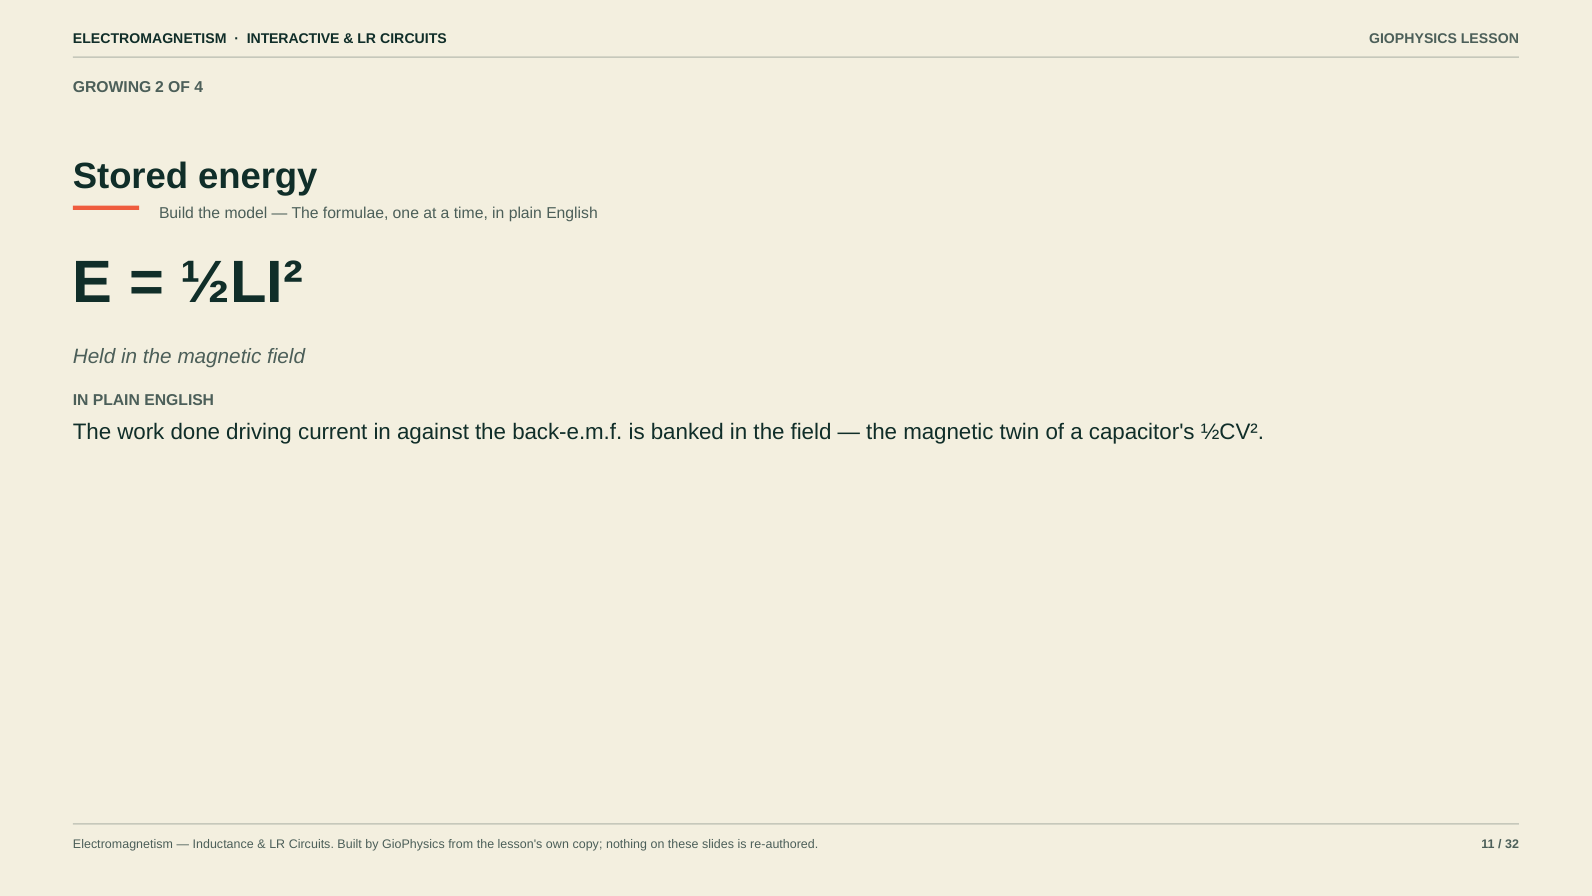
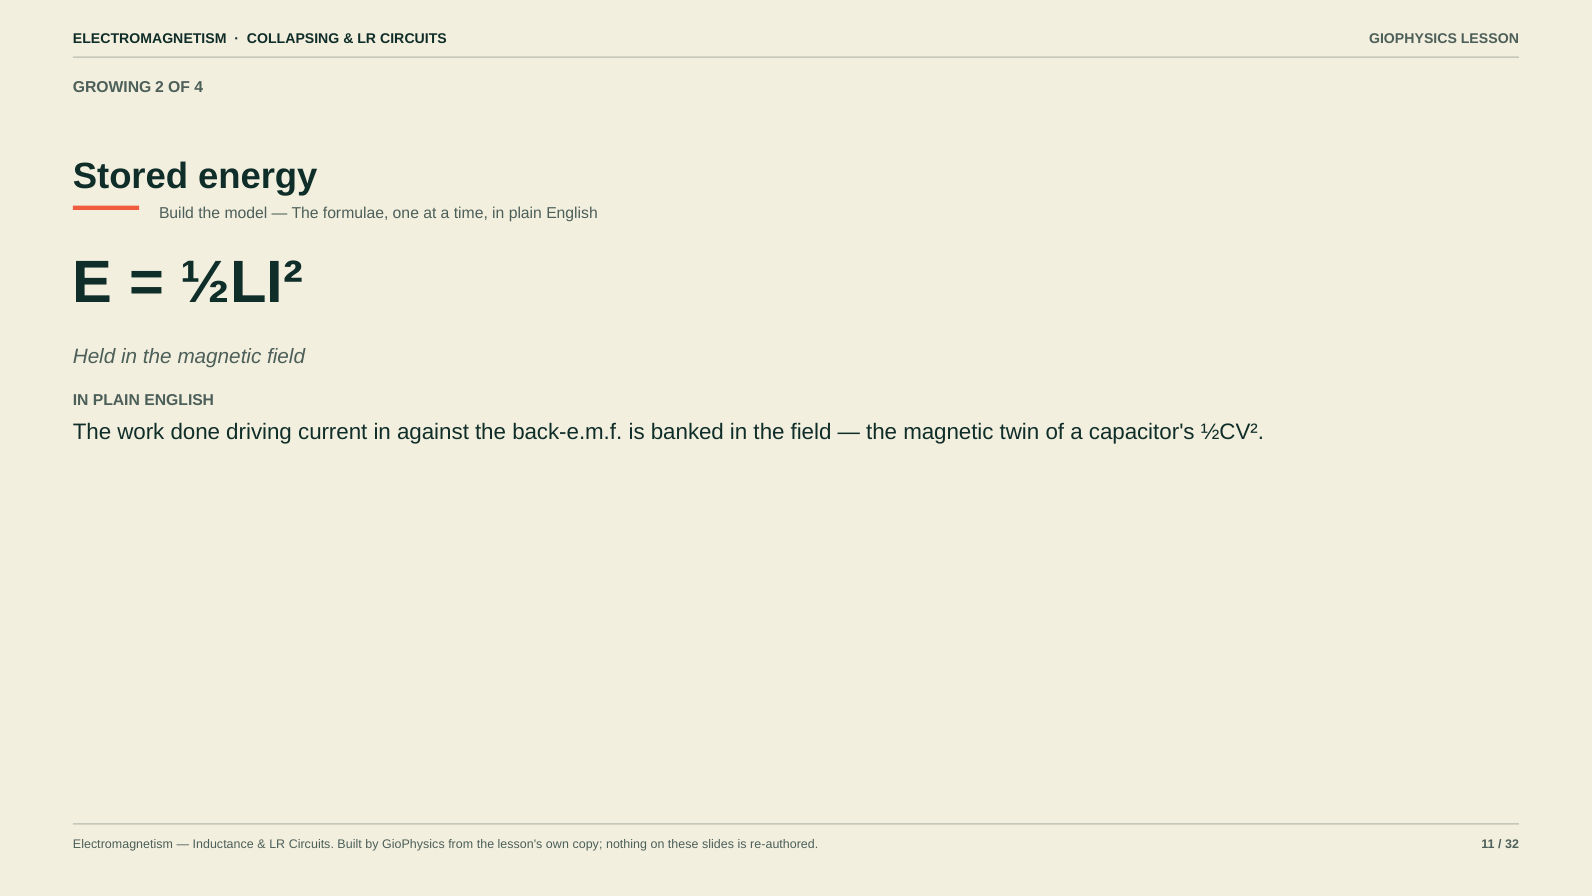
INTERACTIVE: INTERACTIVE -> COLLAPSING
